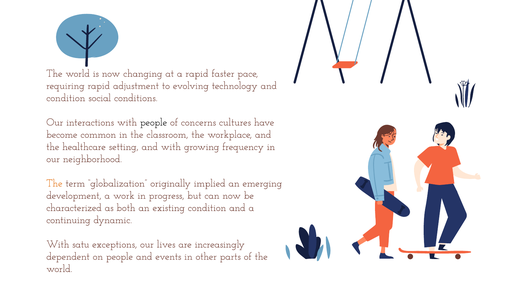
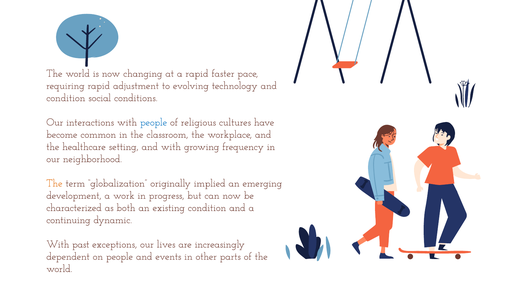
people at (154, 122) colour: black -> blue
concerns: concerns -> religious
satu: satu -> past
